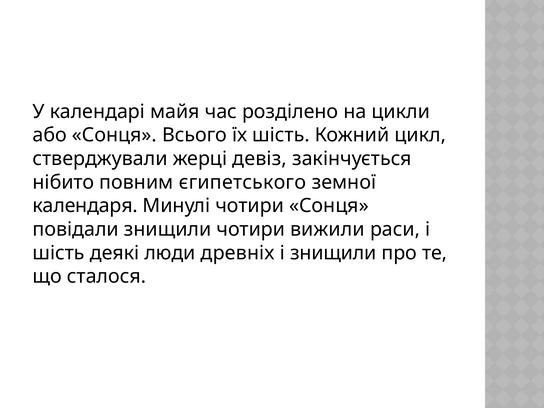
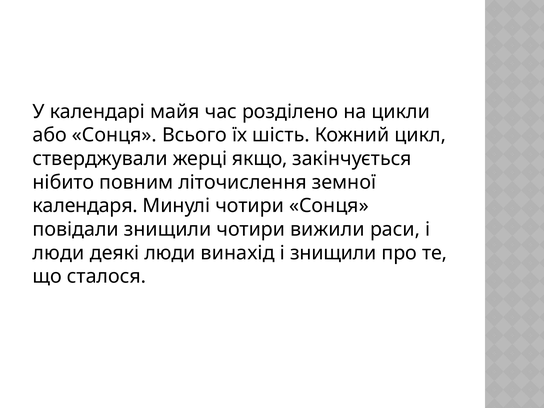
девіз: девіз -> якщо
єгипетського: єгипетського -> літочислення
шість at (59, 253): шість -> люди
древніх: древніх -> винахід
